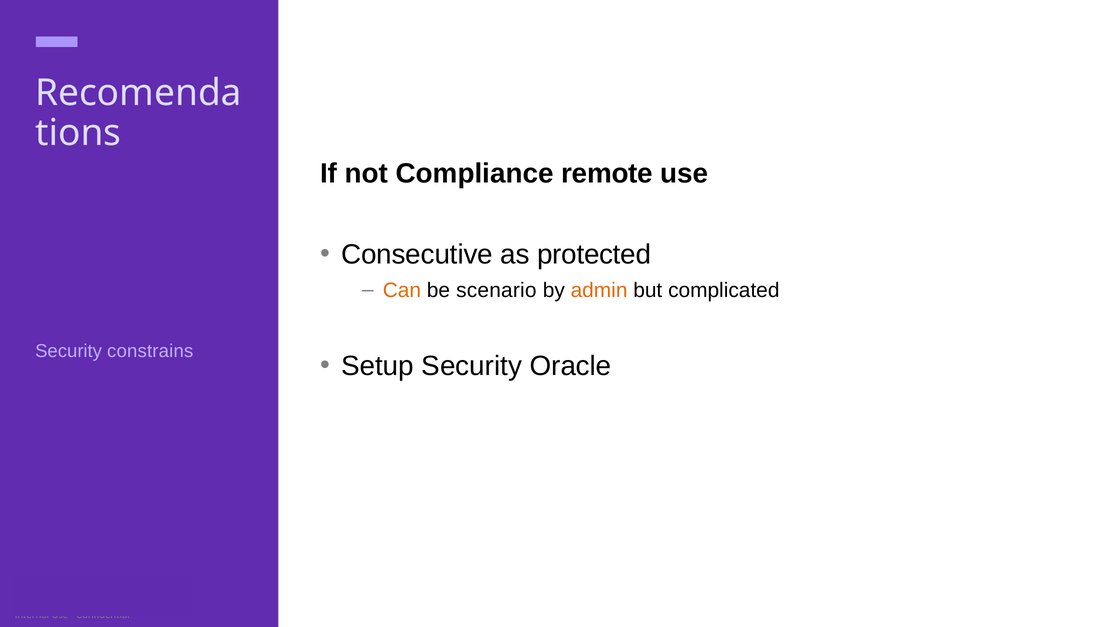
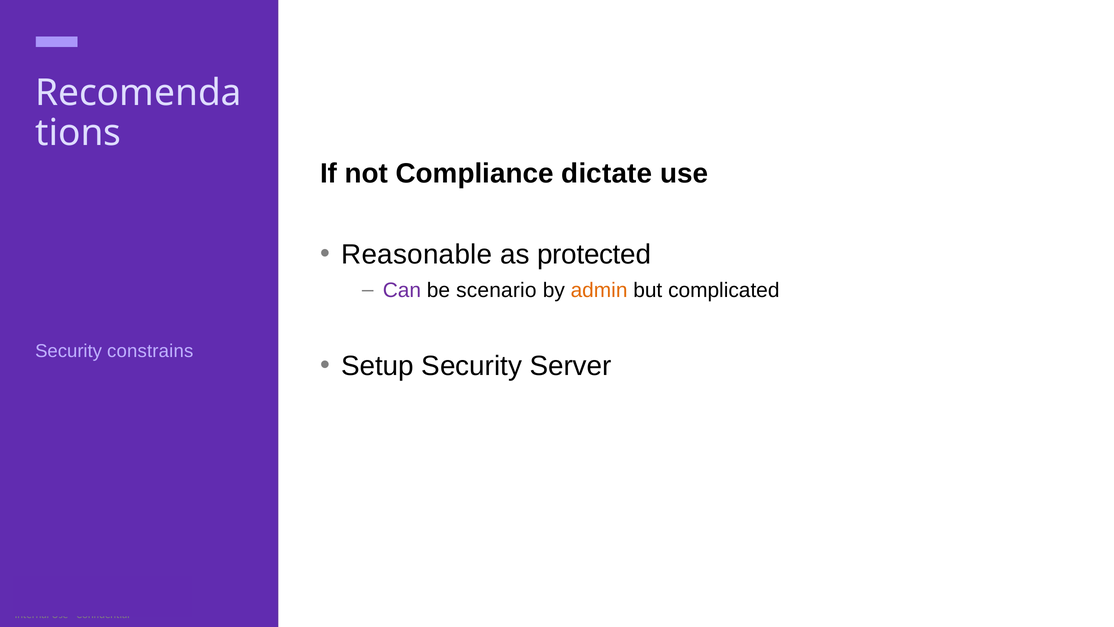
remote: remote -> dictate
Consecutive: Consecutive -> Reasonable
Can colour: orange -> purple
Oracle: Oracle -> Server
